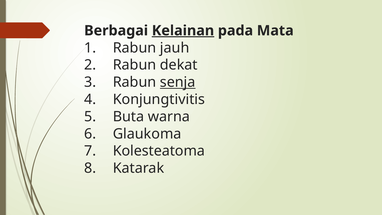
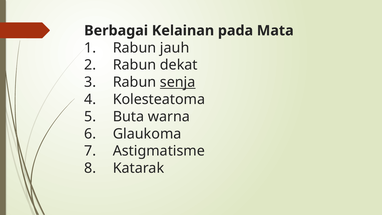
Kelainan underline: present -> none
Konjungtivitis: Konjungtivitis -> Kolesteatoma
Kolesteatoma: Kolesteatoma -> Astigmatisme
